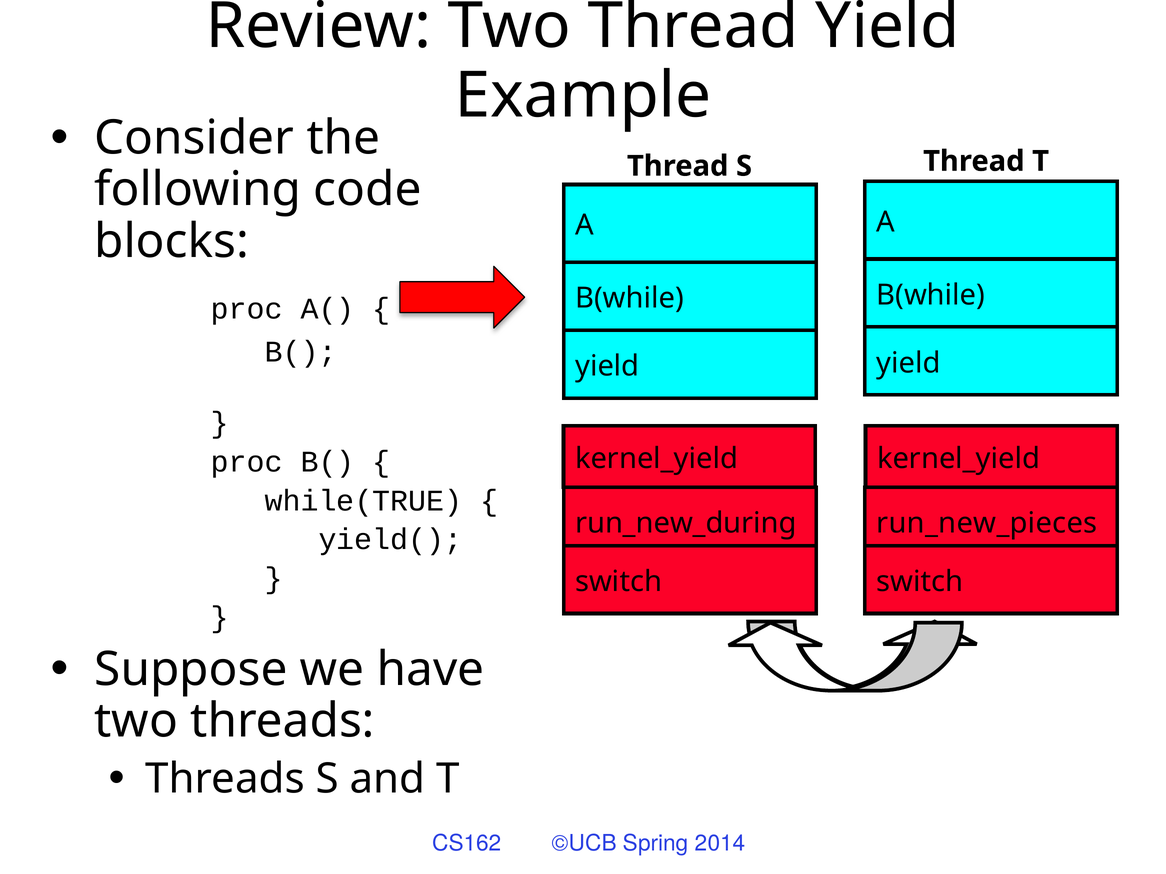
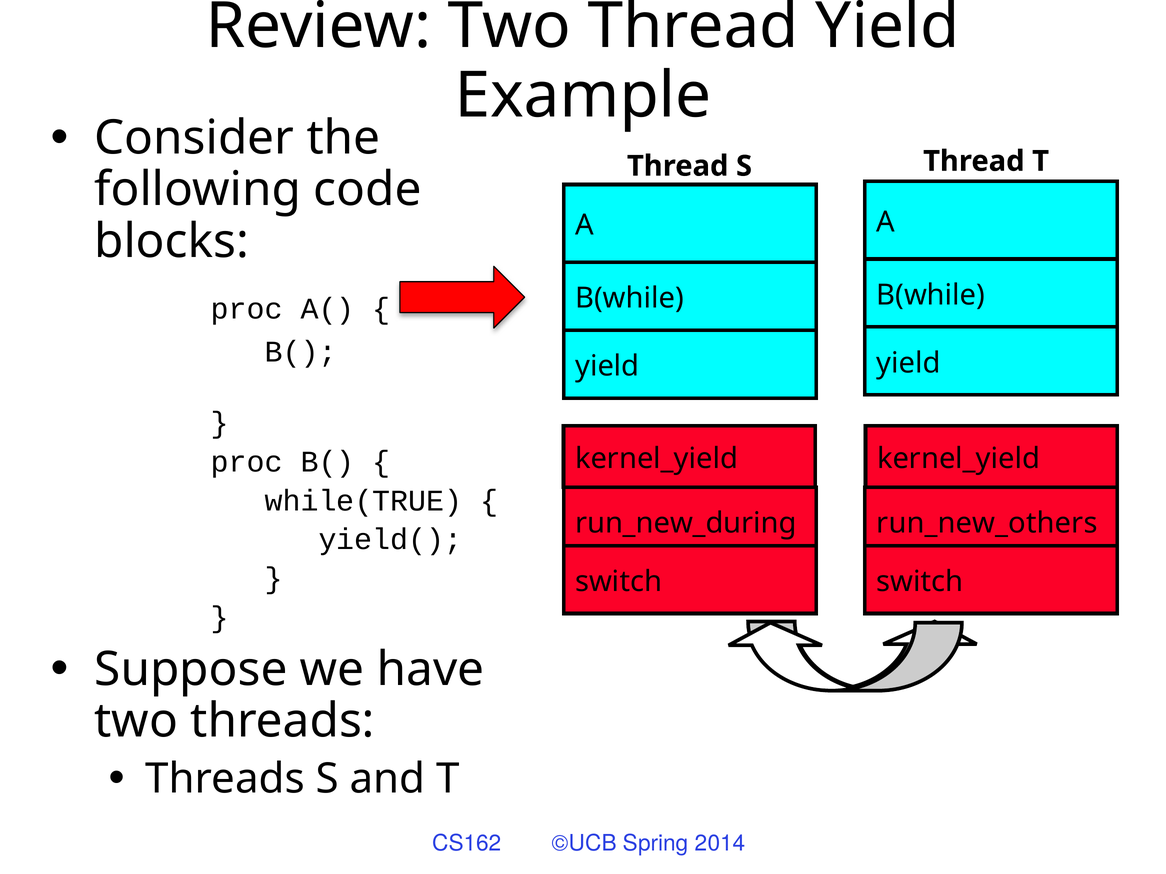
run_new_pieces: run_new_pieces -> run_new_others
